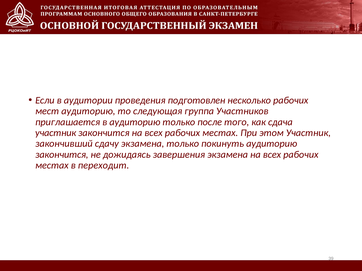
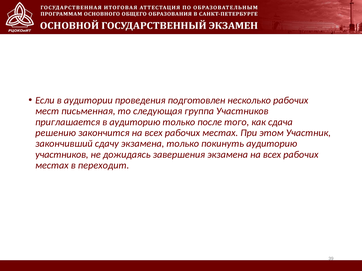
мест аудиторию: аудиторию -> письменная
участник at (56, 133): участник -> решению
закончится at (62, 155): закончится -> участников
